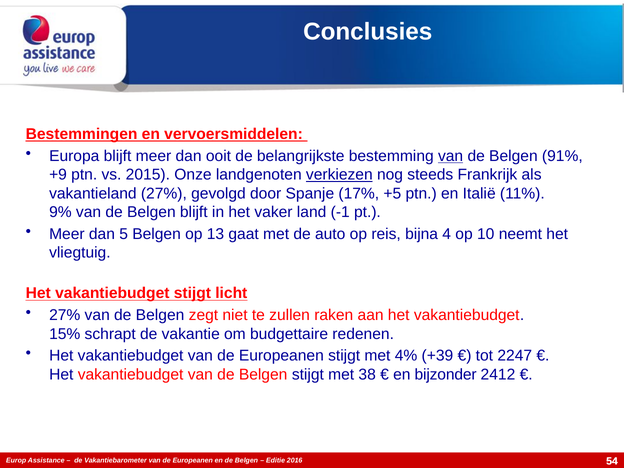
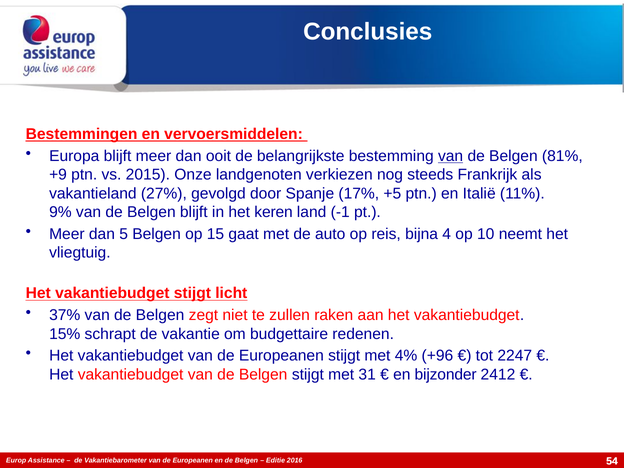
91%: 91% -> 81%
verkiezen underline: present -> none
vaker: vaker -> keren
13: 13 -> 15
27% at (65, 315): 27% -> 37%
+39: +39 -> +96
38: 38 -> 31
